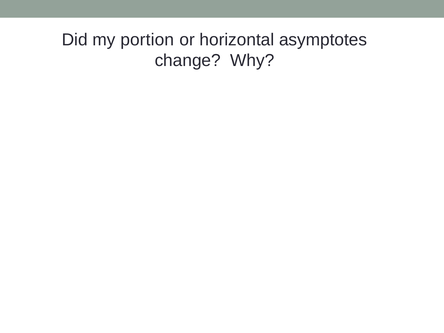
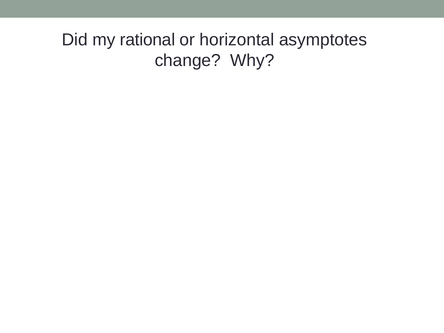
portion: portion -> rational
